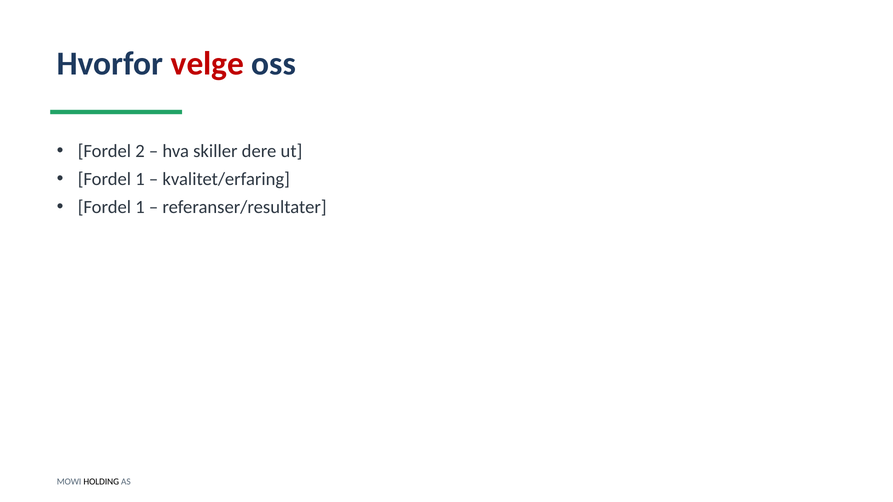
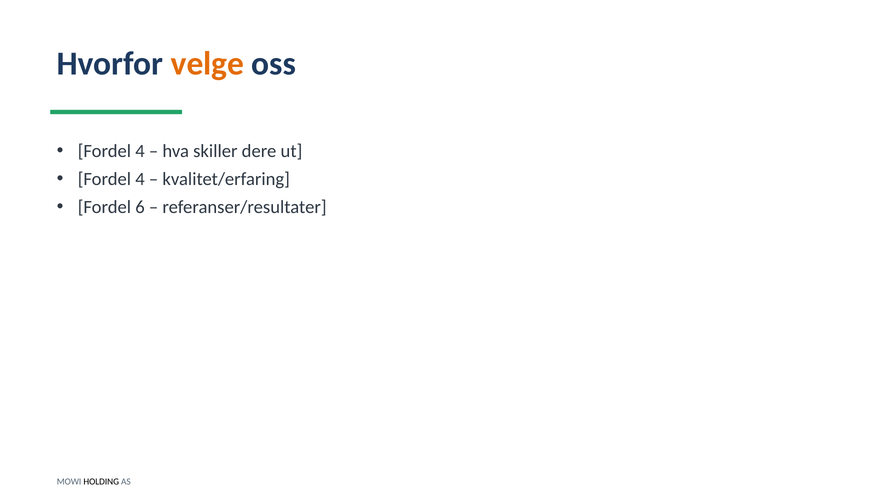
velge colour: red -> orange
2 at (140, 151): 2 -> 4
1 at (140, 179): 1 -> 4
1 at (140, 207): 1 -> 6
